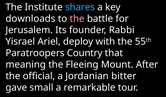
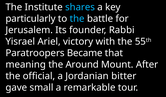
downloads: downloads -> particularly
the at (77, 19) colour: pink -> light blue
deploy: deploy -> victory
Country: Country -> Became
Fleeing: Fleeing -> Around
